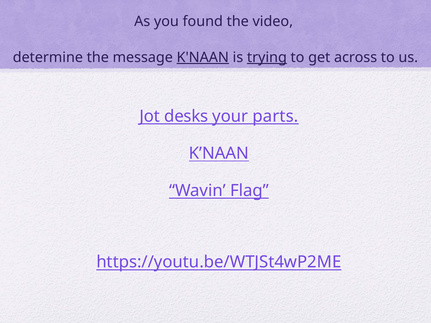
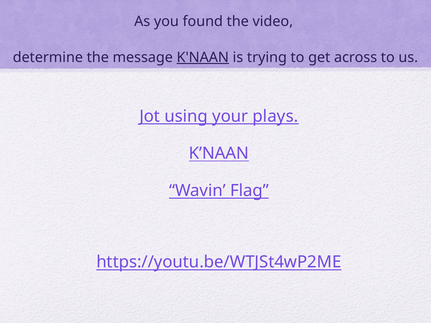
trying underline: present -> none
desks: desks -> using
parts: parts -> plays
